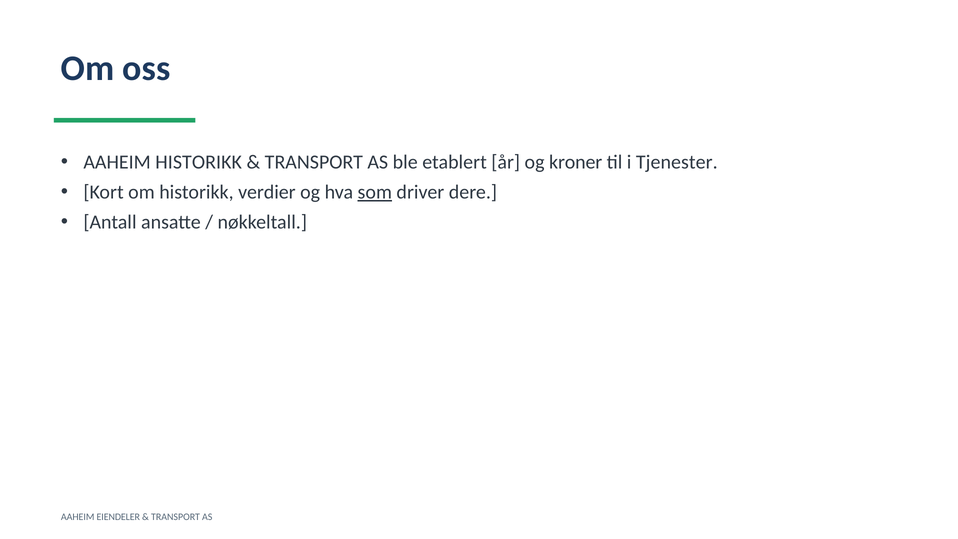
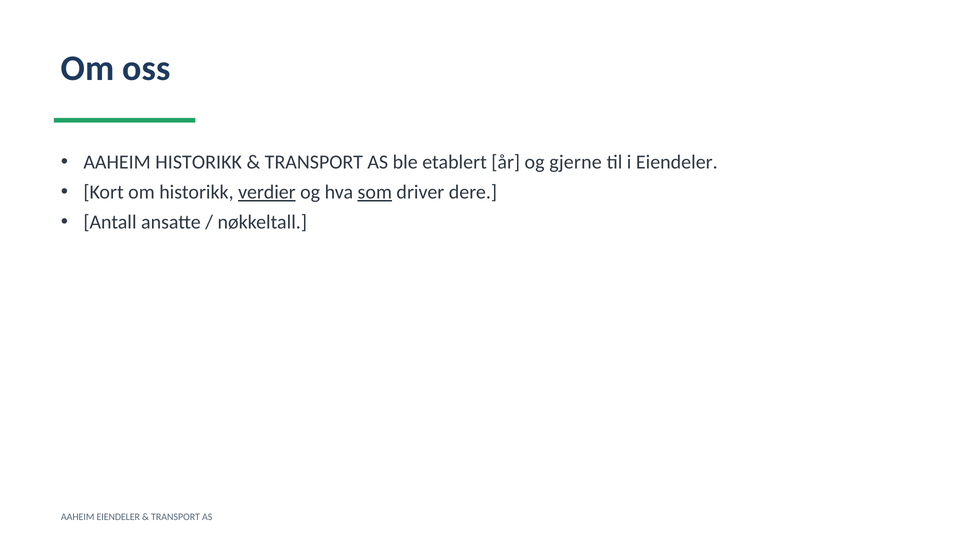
kroner: kroner -> gjerne
i Tjenester: Tjenester -> Eiendeler
verdier underline: none -> present
